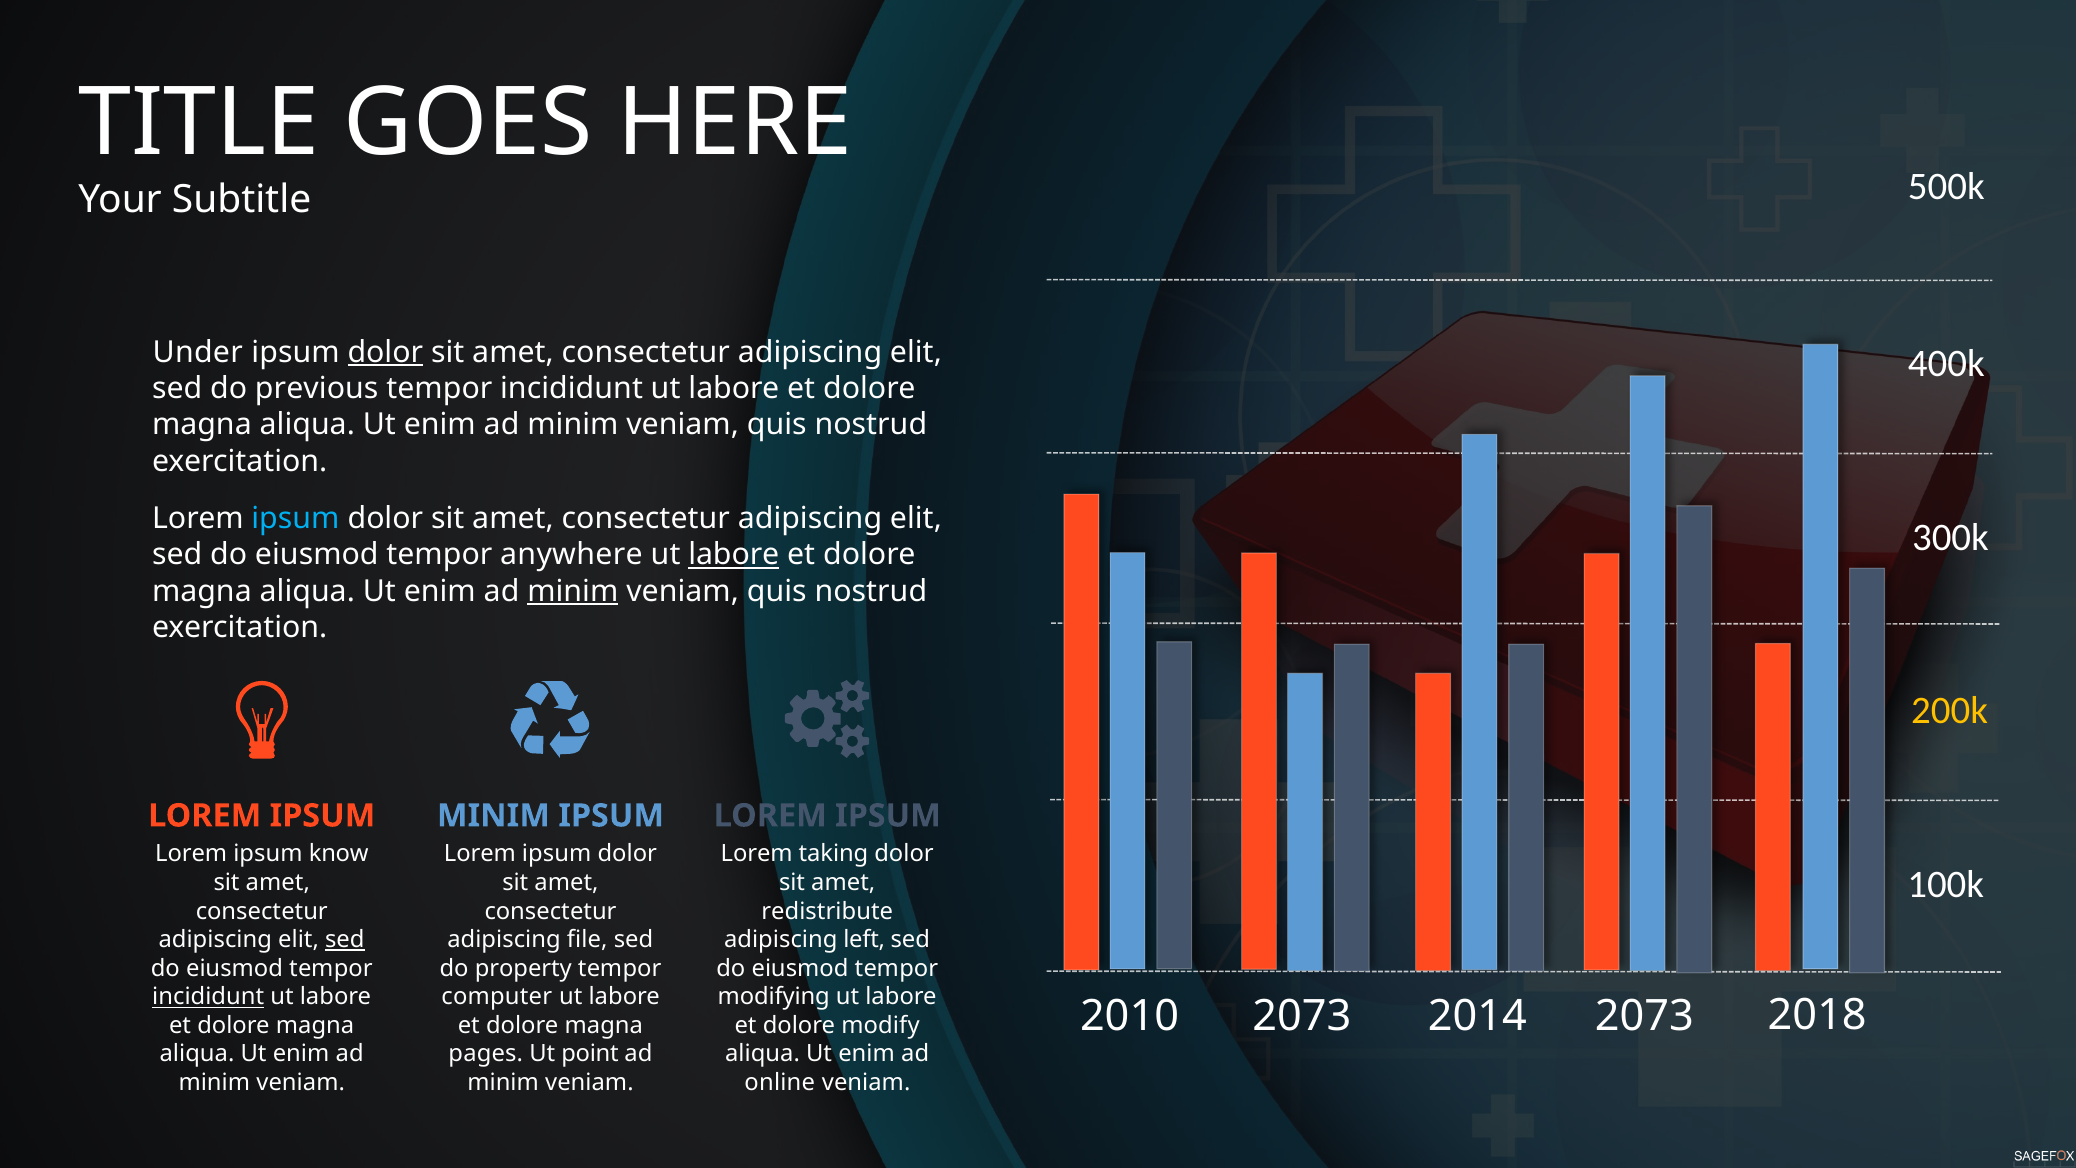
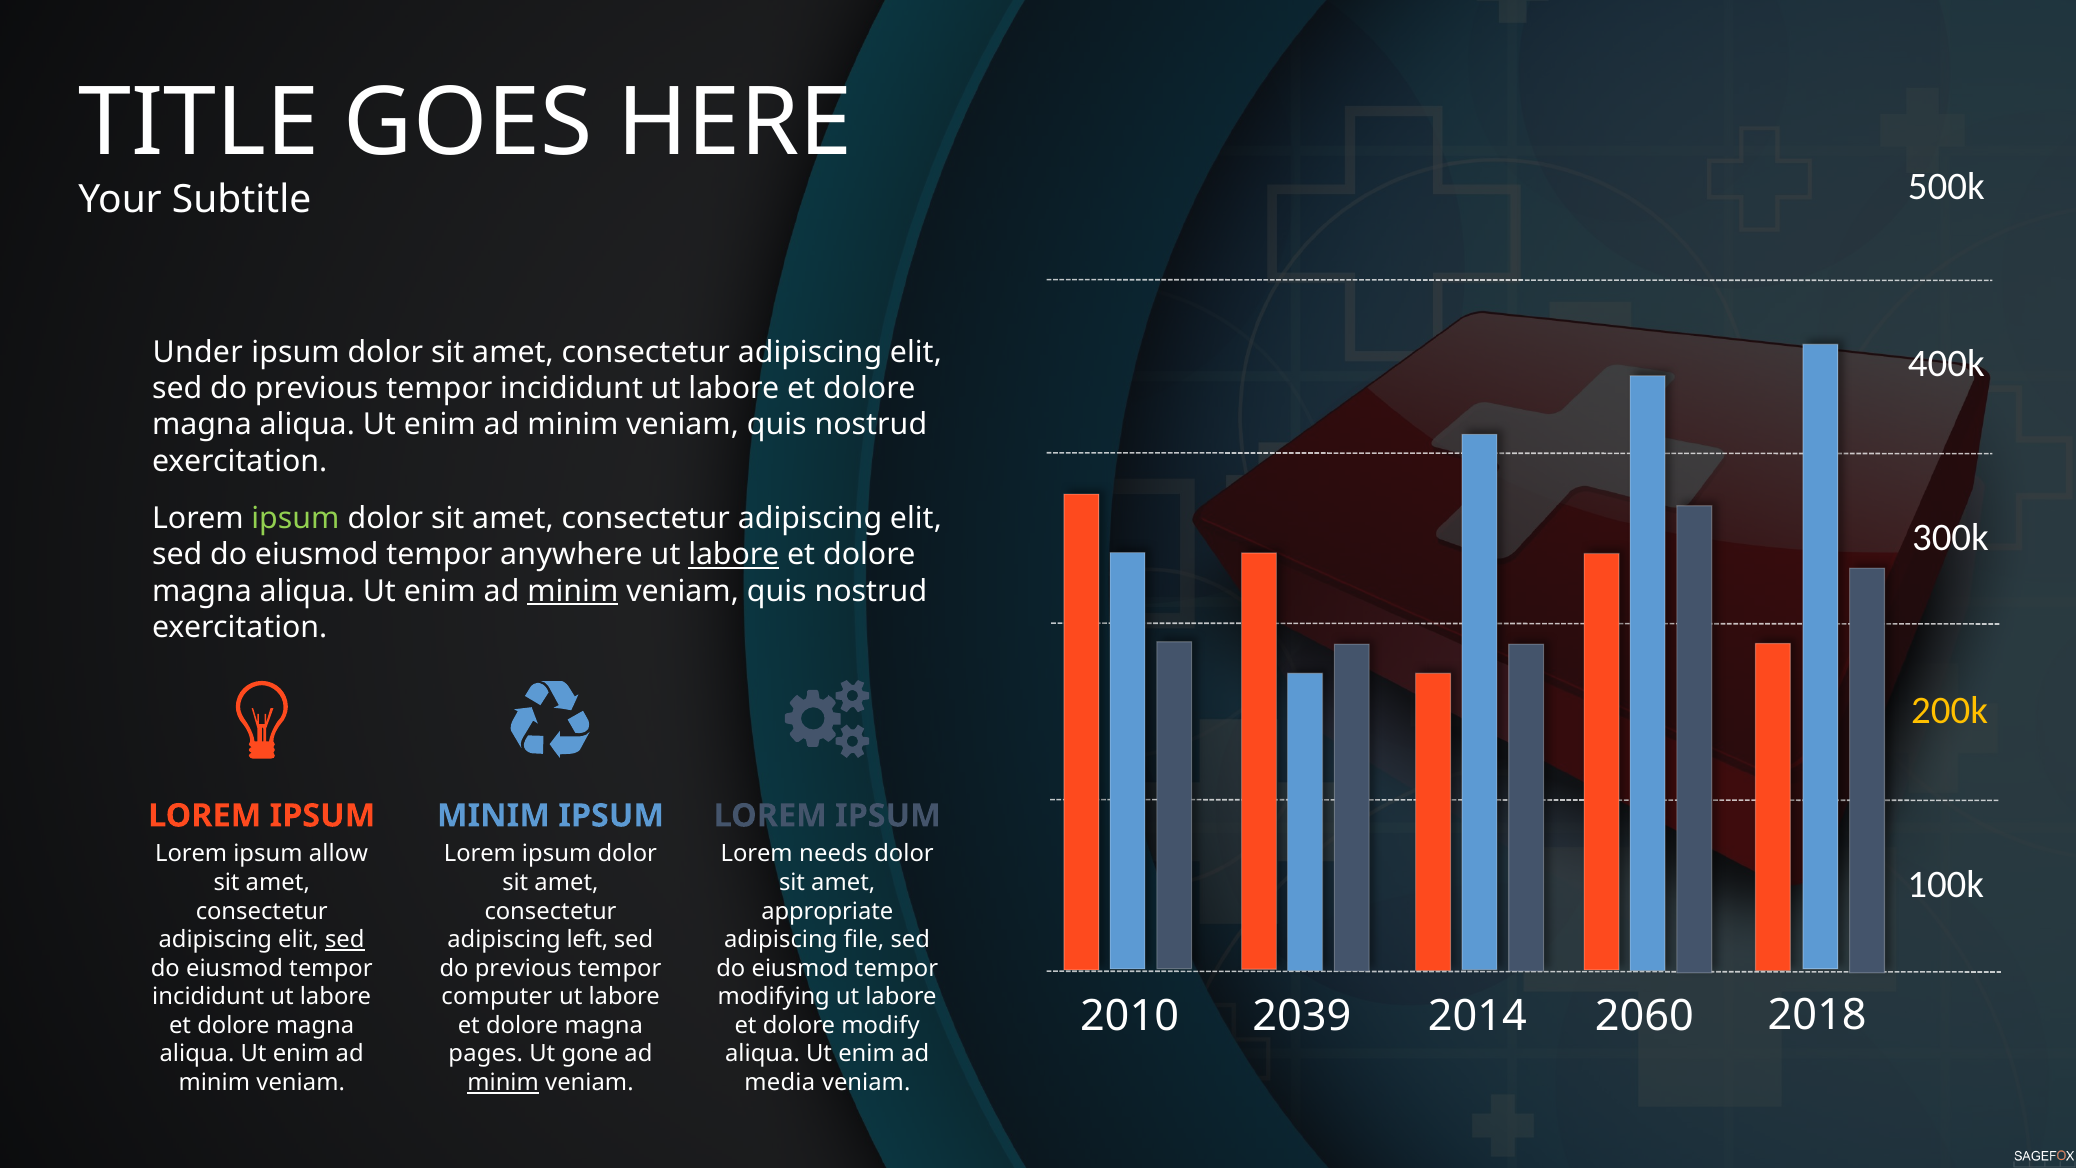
dolor at (385, 352) underline: present -> none
ipsum at (295, 518) colour: light blue -> light green
know: know -> allow
taking: taking -> needs
redistribute: redistribute -> appropriate
file: file -> left
left: left -> file
property at (523, 968): property -> previous
incididunt at (208, 997) underline: present -> none
2010 2073: 2073 -> 2039
2014 2073: 2073 -> 2060
point: point -> gone
minim at (503, 1082) underline: none -> present
online: online -> media
